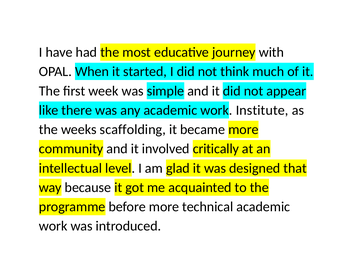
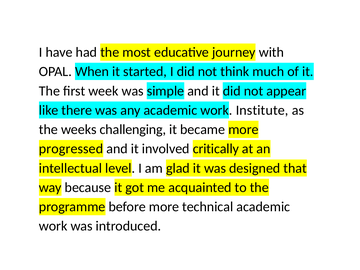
scaffolding: scaffolding -> challenging
community: community -> progressed
